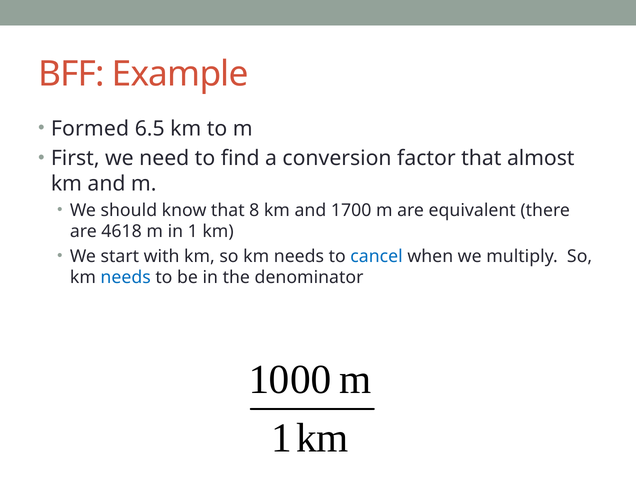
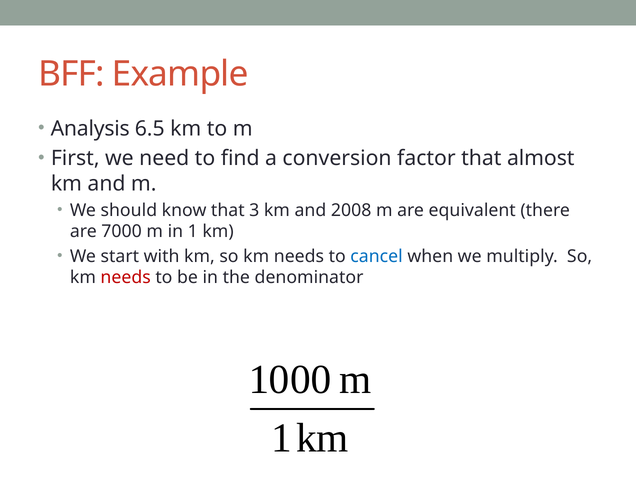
Formed: Formed -> Analysis
8: 8 -> 3
1700: 1700 -> 2008
4618: 4618 -> 7000
needs at (126, 278) colour: blue -> red
